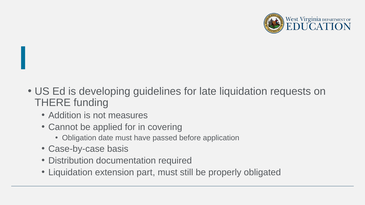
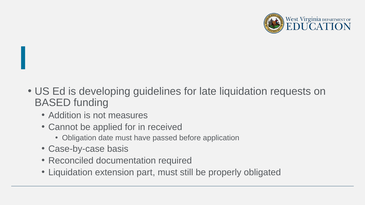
THERE: THERE -> BASED
covering: covering -> received
Distribution: Distribution -> Reconciled
